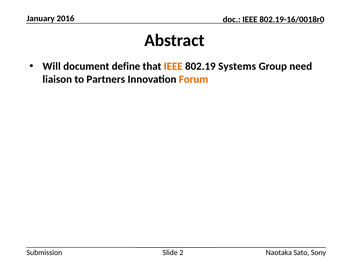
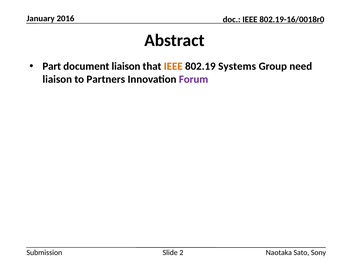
Will: Will -> Part
document define: define -> liaison
Forum colour: orange -> purple
